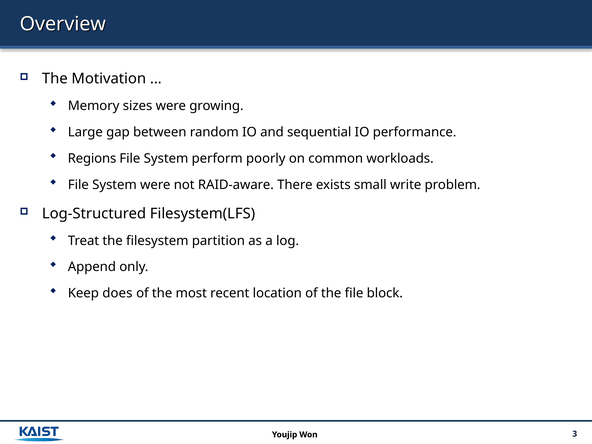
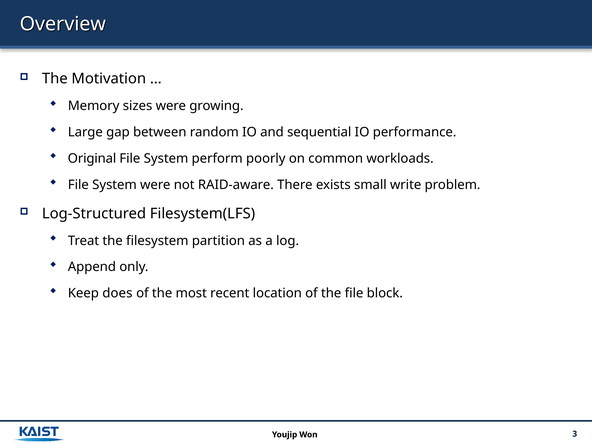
Regions: Regions -> Original
